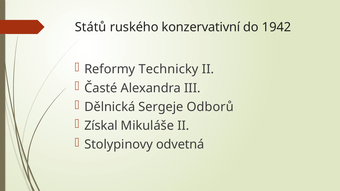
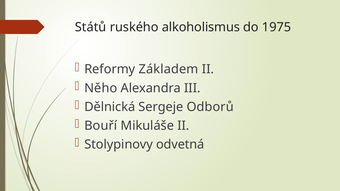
konzervativní: konzervativní -> alkoholismus
1942: 1942 -> 1975
Technicky: Technicky -> Základem
Časté: Časté -> Něho
Získal: Získal -> Bouří
